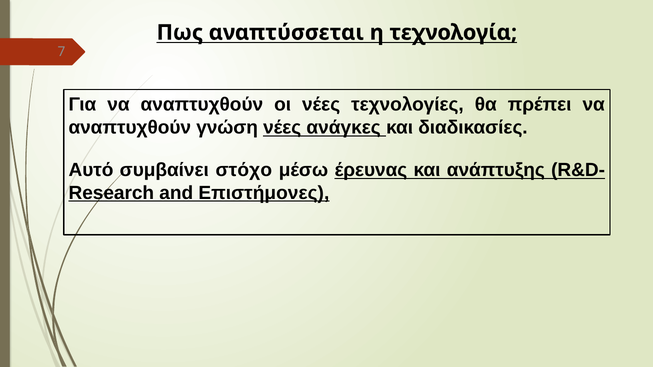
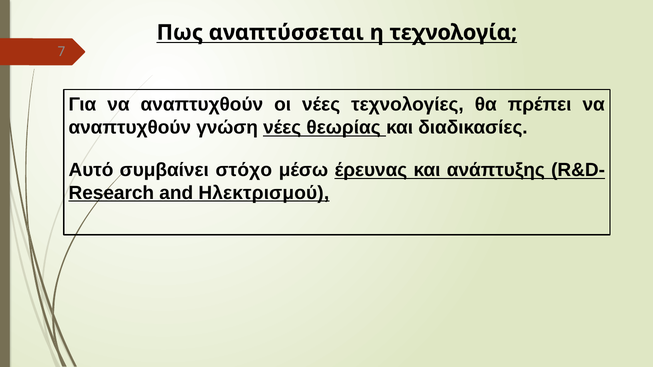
ανάγκες: ανάγκες -> θεωρίας
Επιστήμονες: Επιστήμονες -> Ηλεκτρισμού
